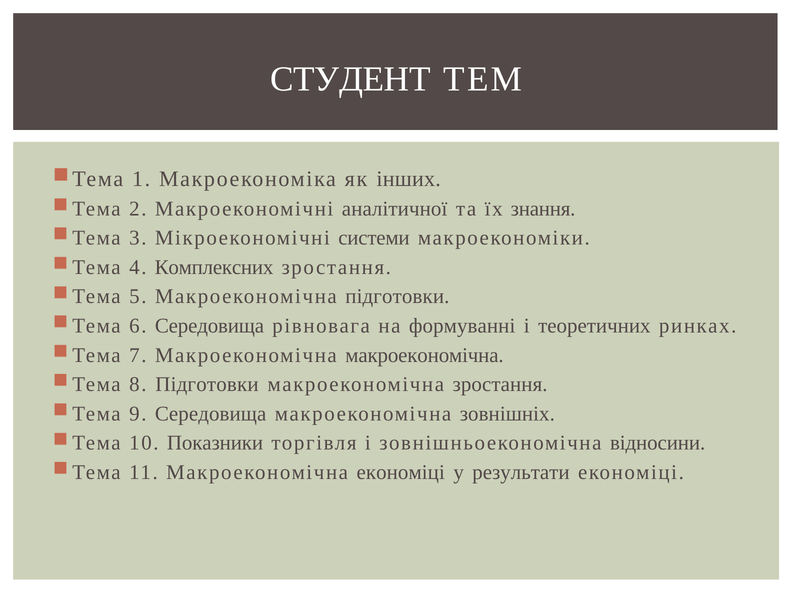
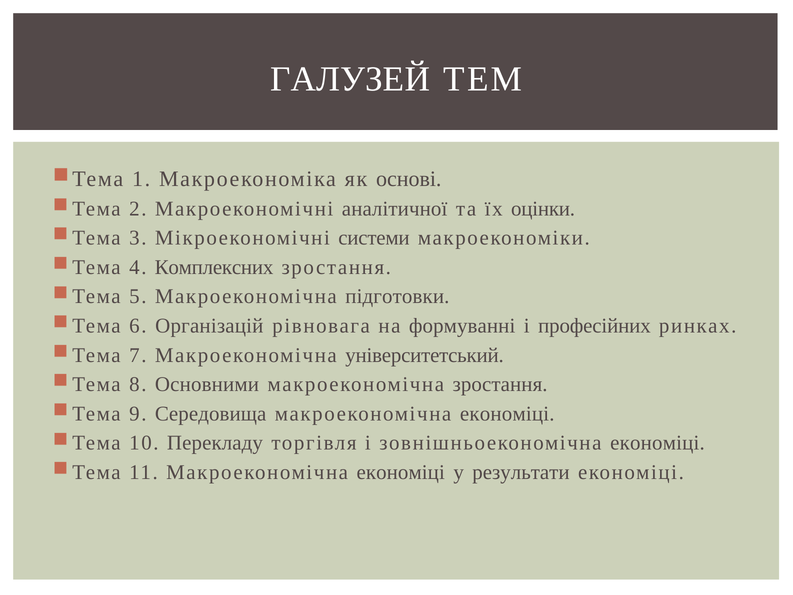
СТУДЕНТ: СТУДЕНТ -> ГАЛУЗЕЙ
інших: інших -> основі
знання: знання -> оцінки
6 Середовища: Середовища -> Організацій
теоретичних: теоретичних -> професійних
Макроекономічна макроекономічна: макроекономічна -> університетський
8 Підготовки: Підготовки -> Основними
зовнішніх at (507, 414): зовнішніх -> економіці
Показники: Показники -> Перекладу
зовнішньоекономічна відносини: відносини -> економіці
